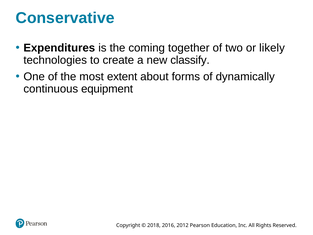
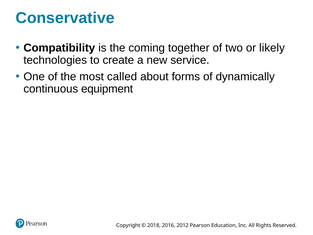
Expenditures: Expenditures -> Compatibility
classify: classify -> service
extent: extent -> called
